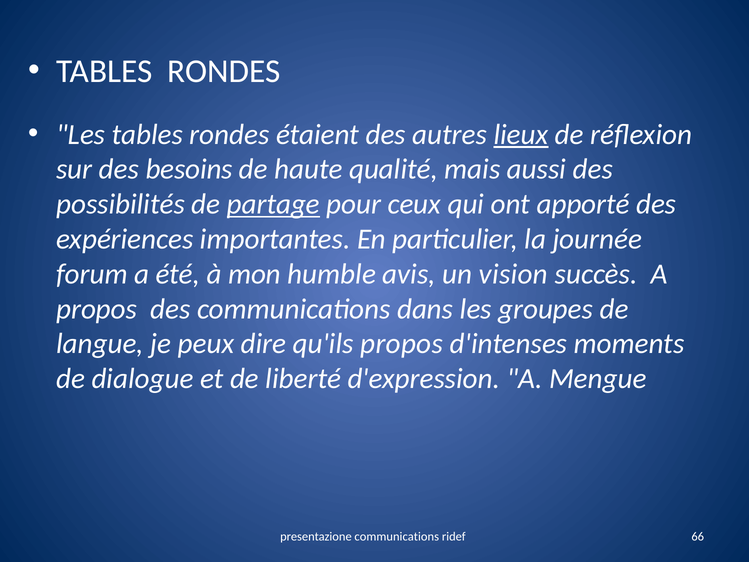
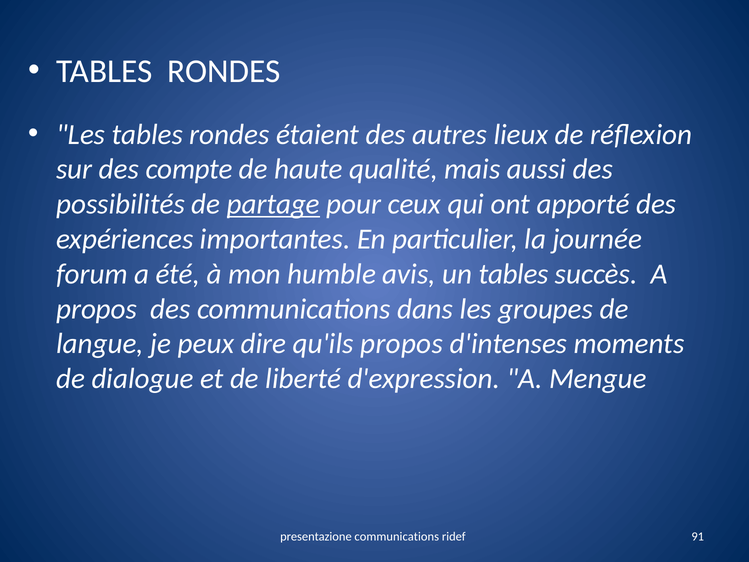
lieux underline: present -> none
besoins: besoins -> compte
un vision: vision -> tables
66: 66 -> 91
